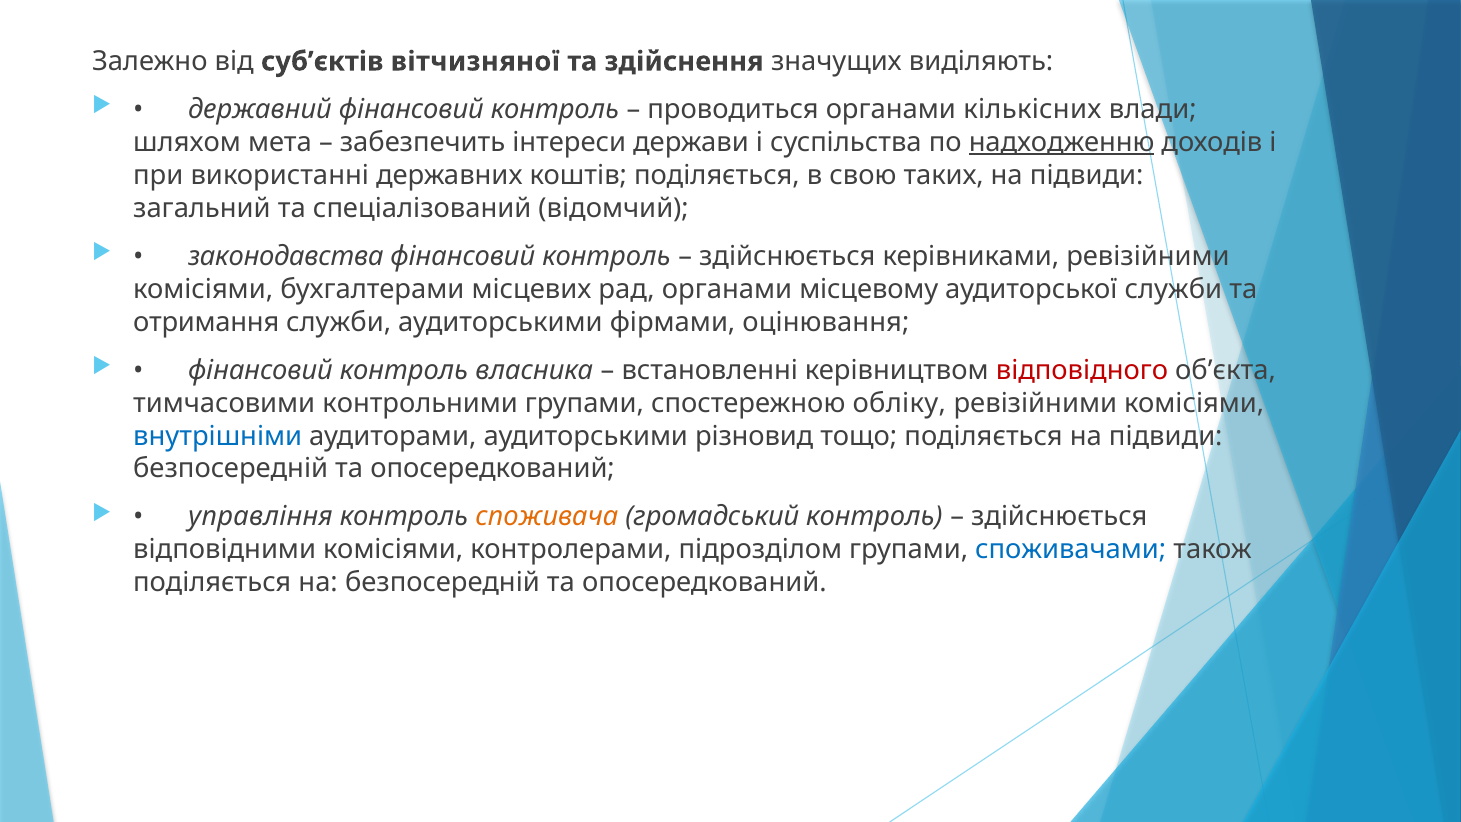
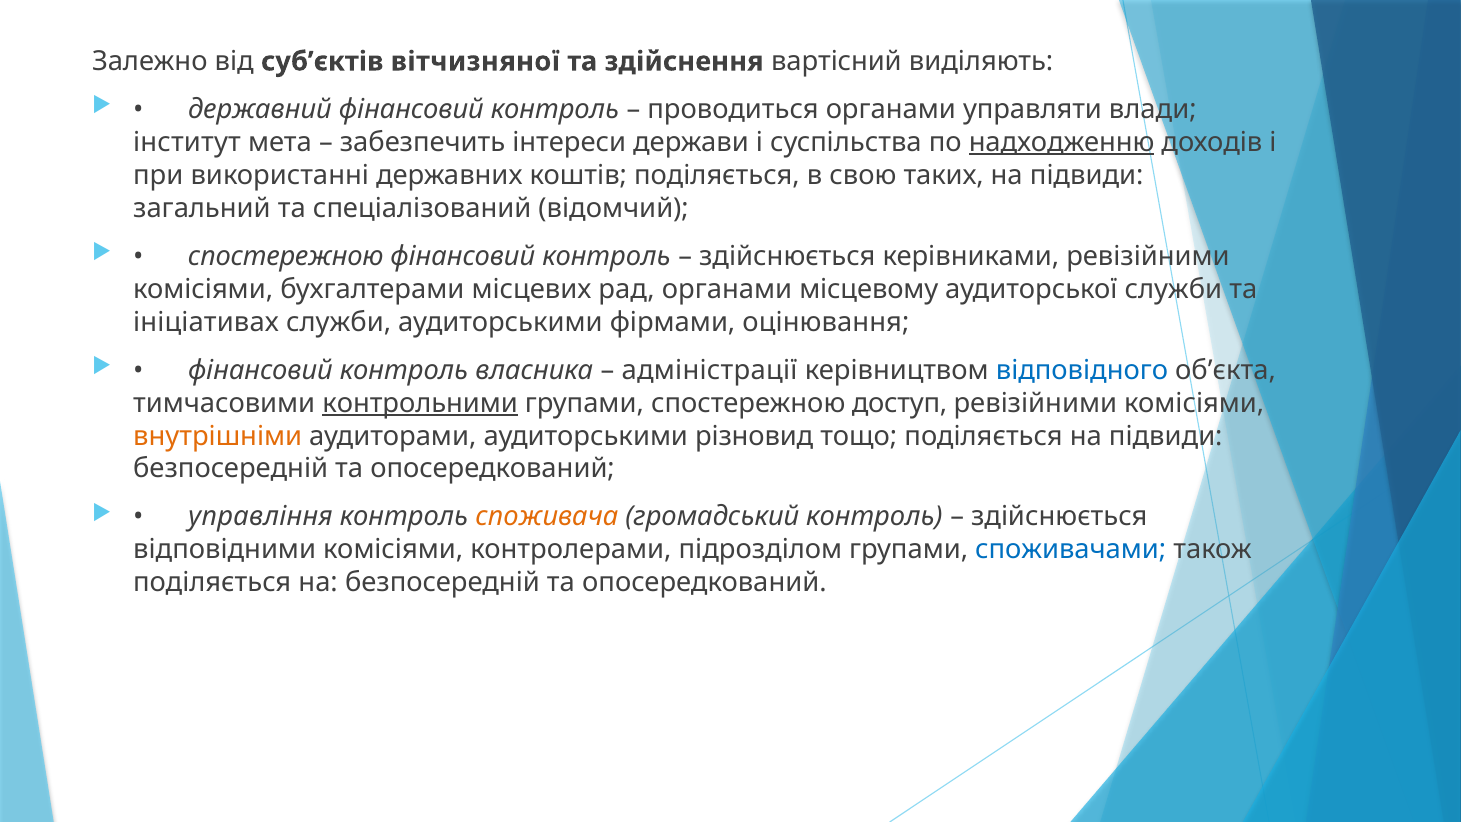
значущих: значущих -> вартісний
кількісних: кількісних -> управляти
шляхом: шляхом -> інститут
законодавства at (286, 256): законодавства -> спостережною
отримання: отримання -> ініціативах
встановленні: встановленні -> адміністрації
відповідного colour: red -> blue
контрольними underline: none -> present
обліку: обліку -> доступ
внутрішніми colour: blue -> orange
